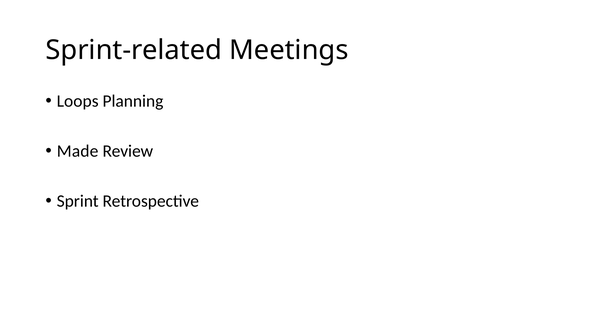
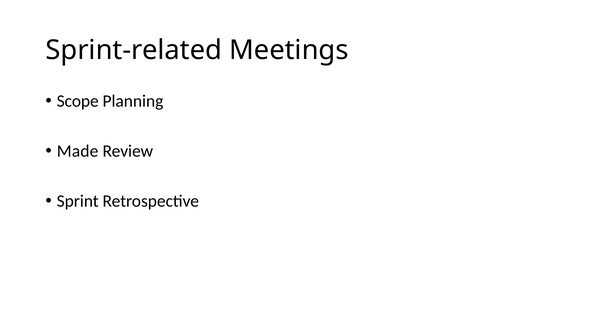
Loops: Loops -> Scope
